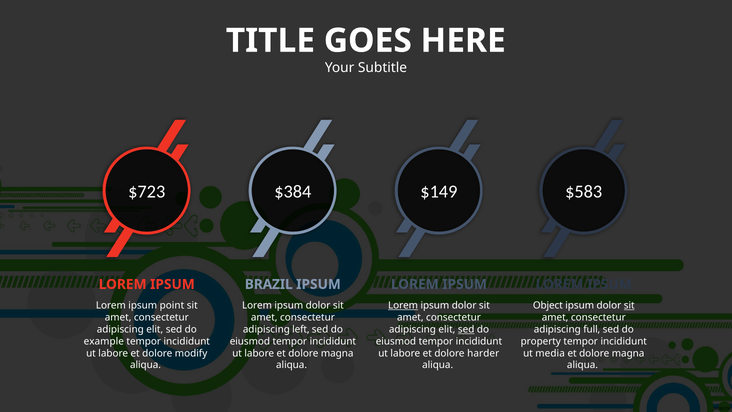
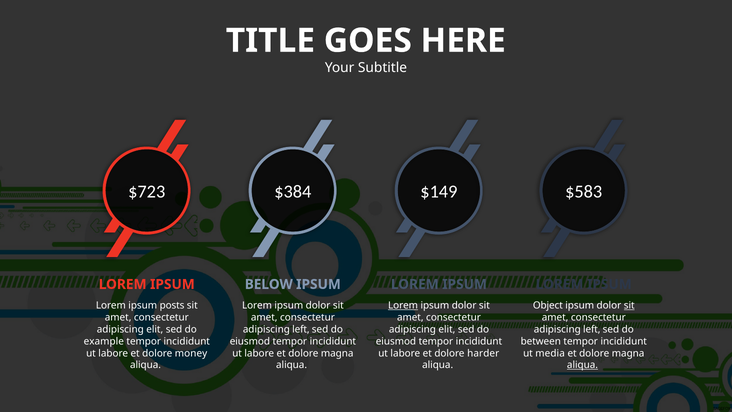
BRAZIL: BRAZIL -> BELOW
point: point -> posts
sed at (466, 329) underline: present -> none
full at (592, 329): full -> left
property: property -> between
modify: modify -> money
aliqua at (582, 365) underline: none -> present
